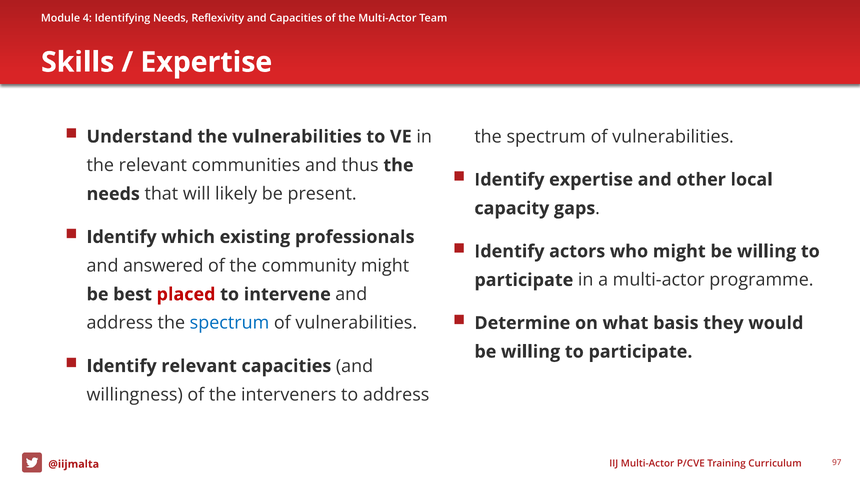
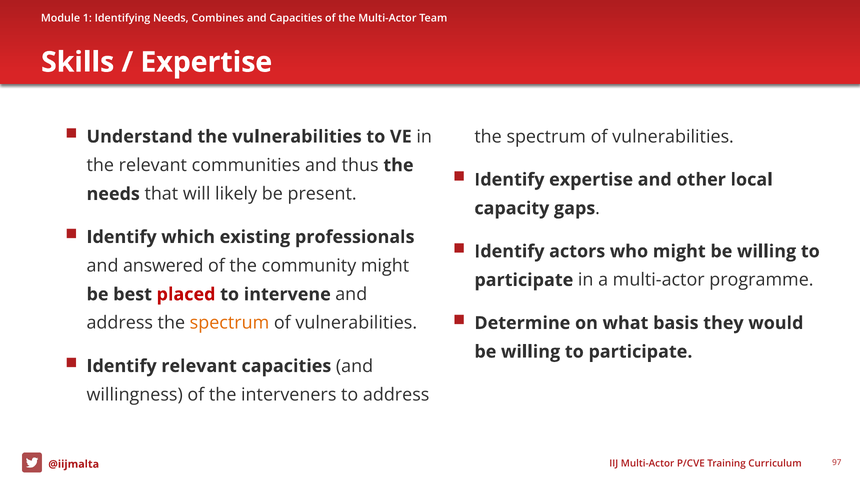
4: 4 -> 1
Reflexivity: Reflexivity -> Combines
spectrum at (229, 323) colour: blue -> orange
